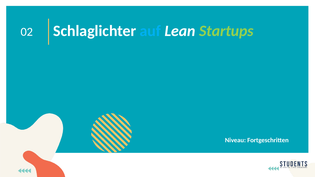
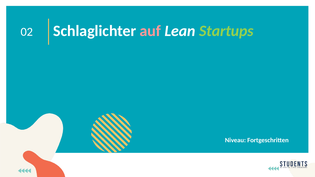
auf colour: light blue -> pink
